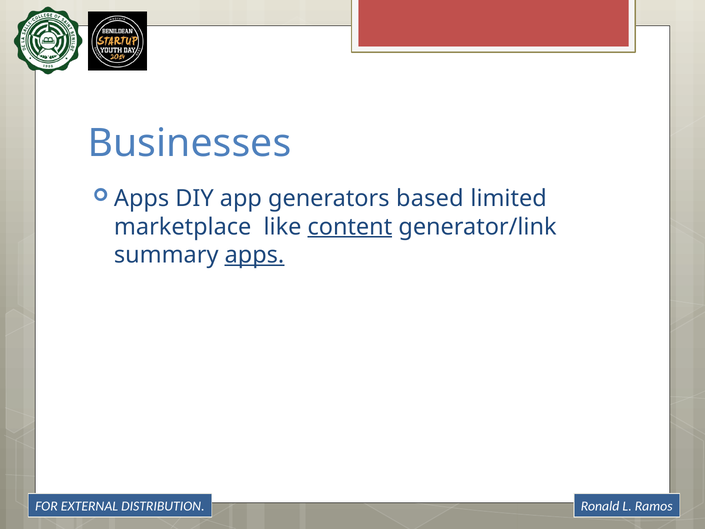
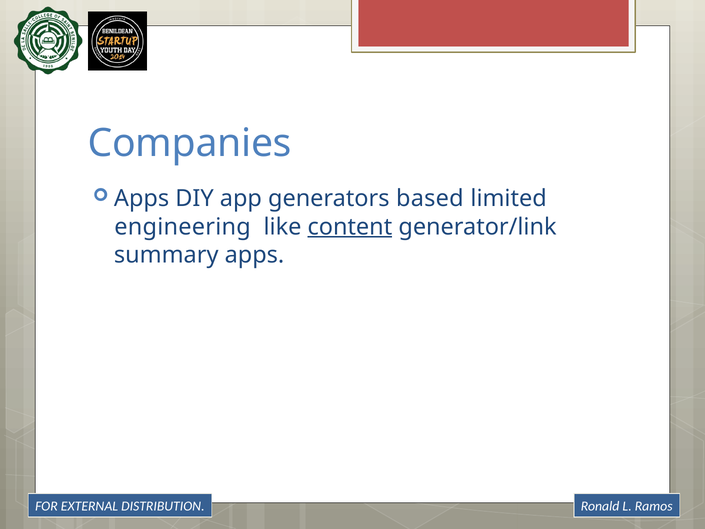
Businesses: Businesses -> Companies
marketplace: marketplace -> engineering
apps at (254, 255) underline: present -> none
